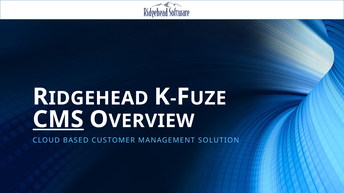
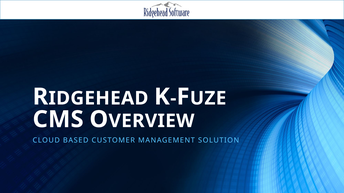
CMS underline: present -> none
